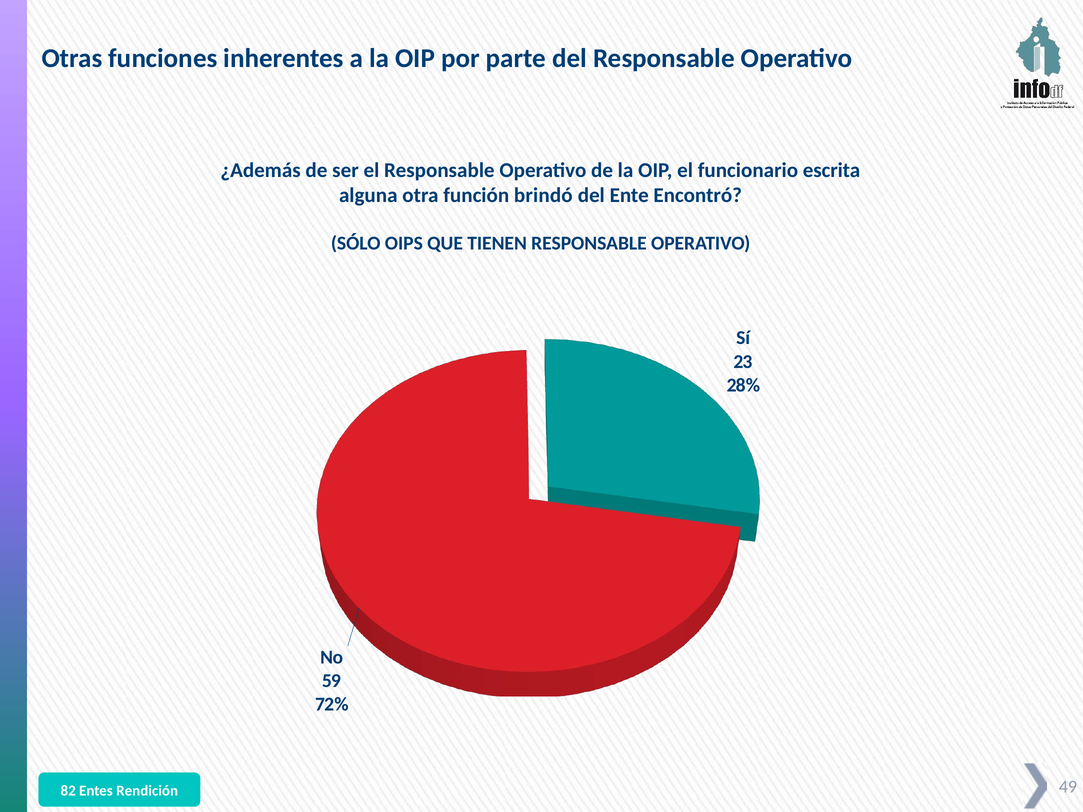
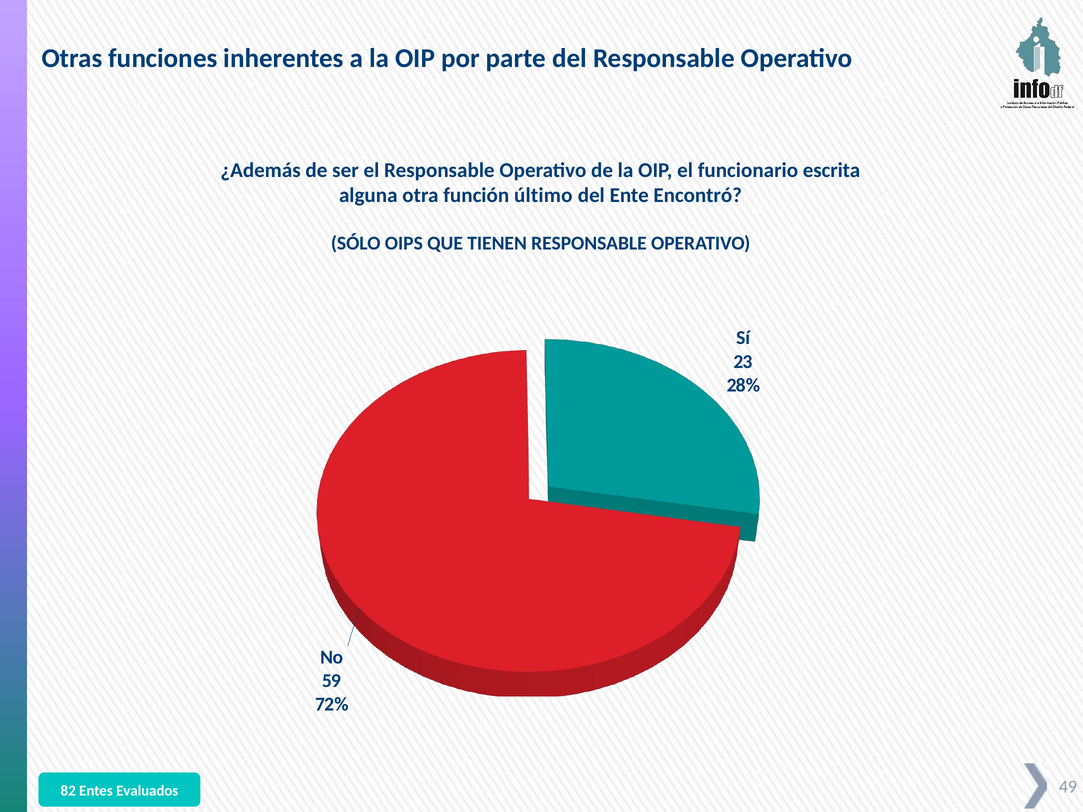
brindó: brindó -> último
Rendición: Rendición -> Evaluados
